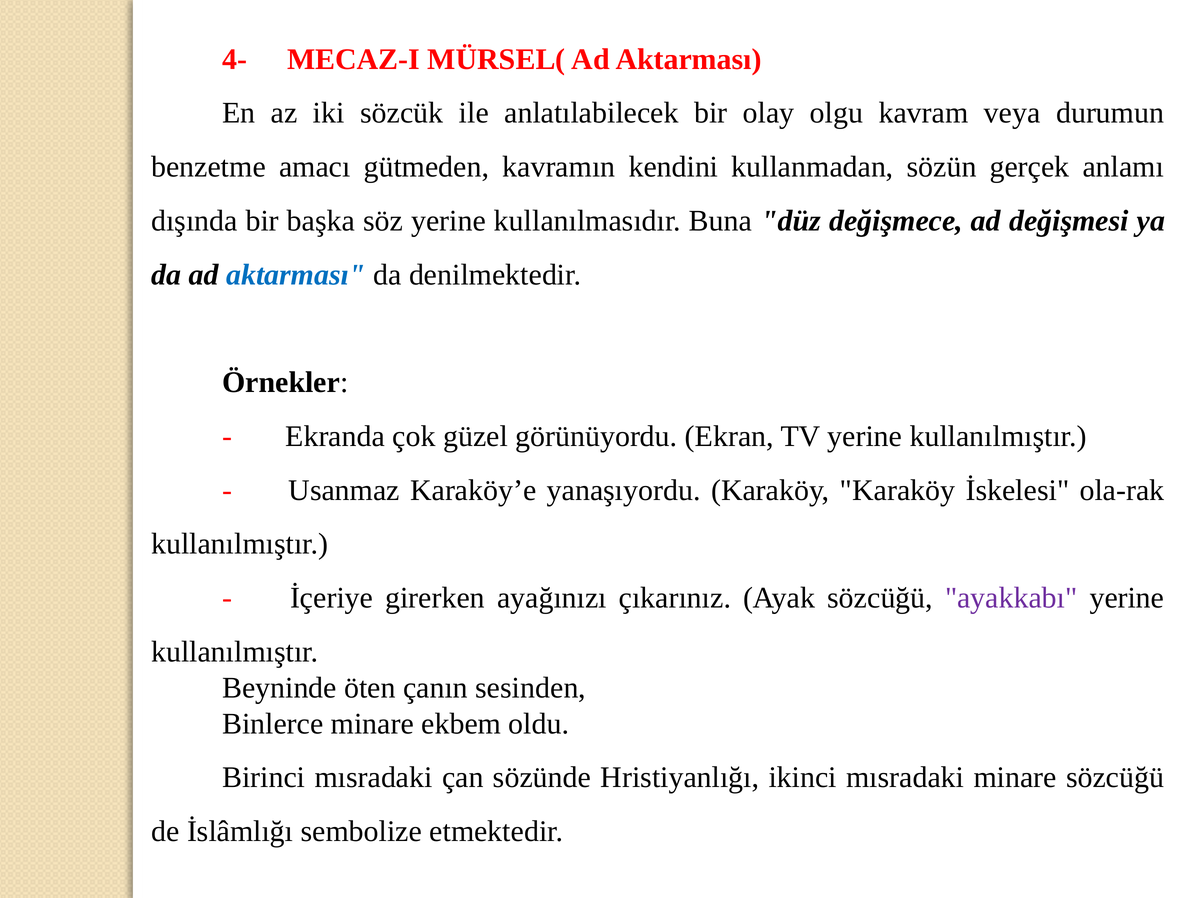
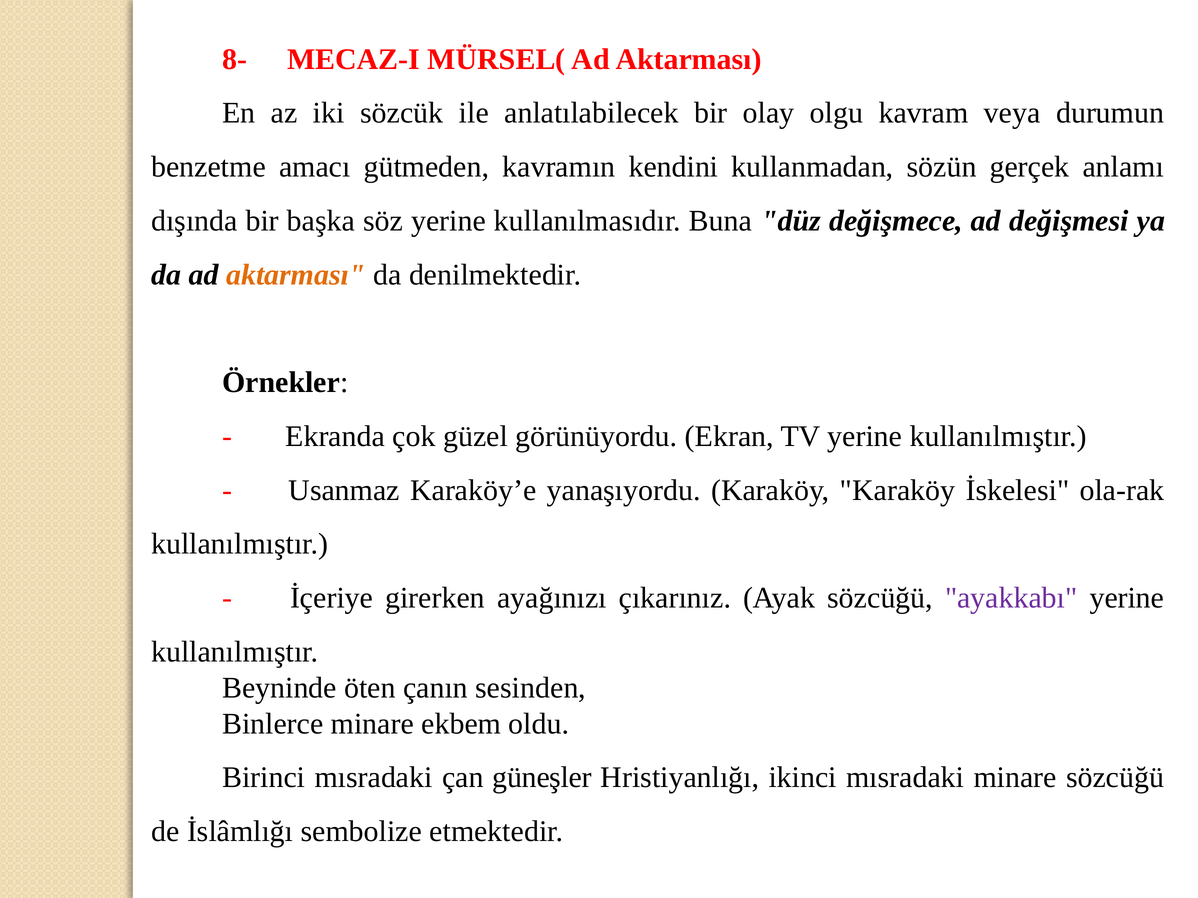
4-: 4- -> 8-
aktarması at (296, 275) colour: blue -> orange
sözünde: sözünde -> güneşler
